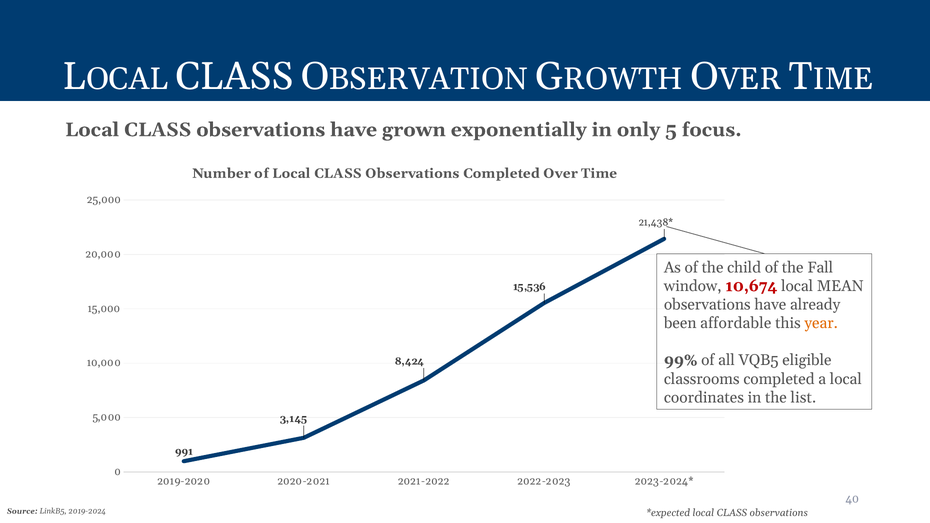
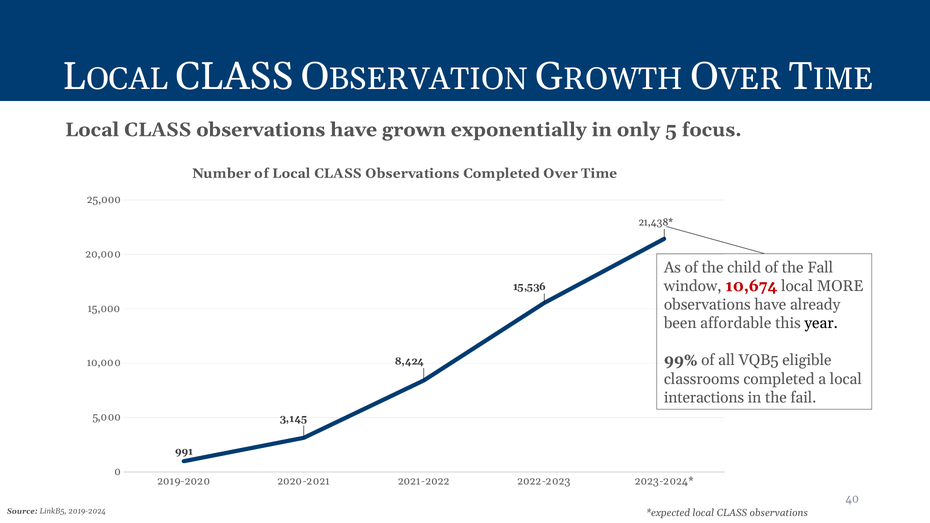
MEAN: MEAN -> MORE
year colour: orange -> black
coordinates: coordinates -> interactions
list: list -> fail
